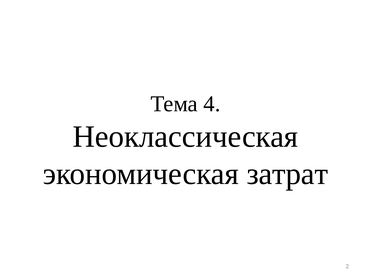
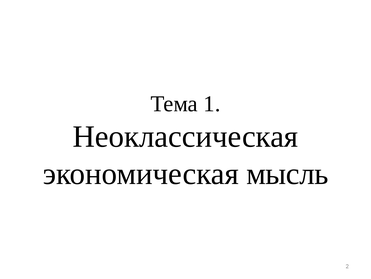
4: 4 -> 1
затрат: затрат -> мысль
